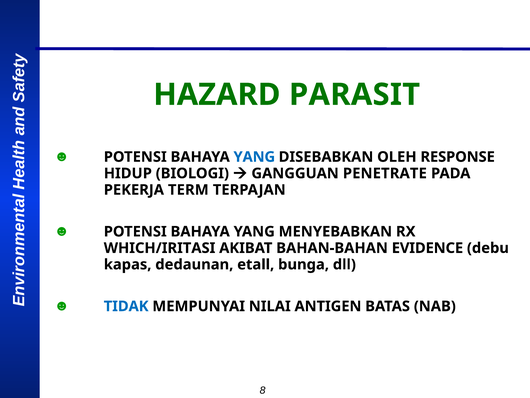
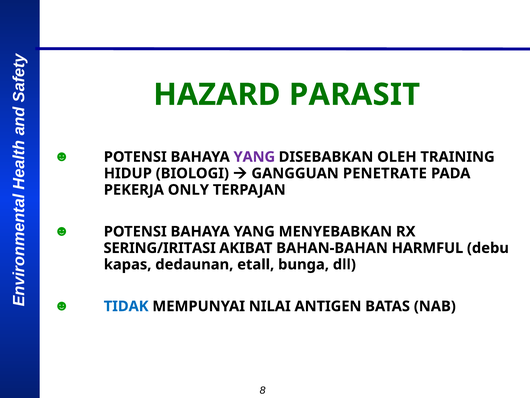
YANG at (254, 157) colour: blue -> purple
RESPONSE: RESPONSE -> TRAINING
TERM: TERM -> ONLY
WHICH/IRITASI: WHICH/IRITASI -> SERING/IRITASI
EVIDENCE: EVIDENCE -> HARMFUL
